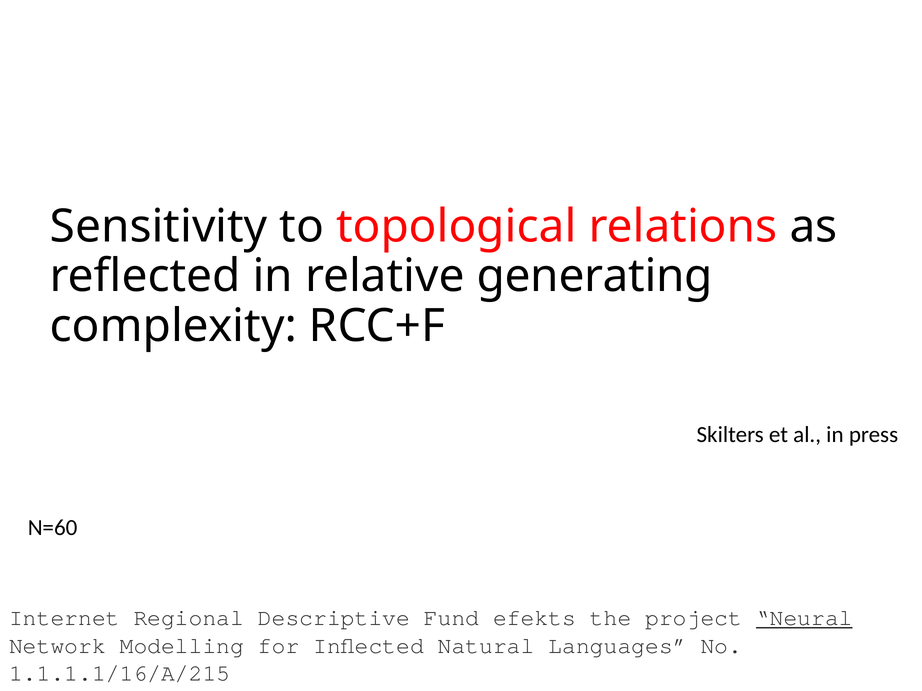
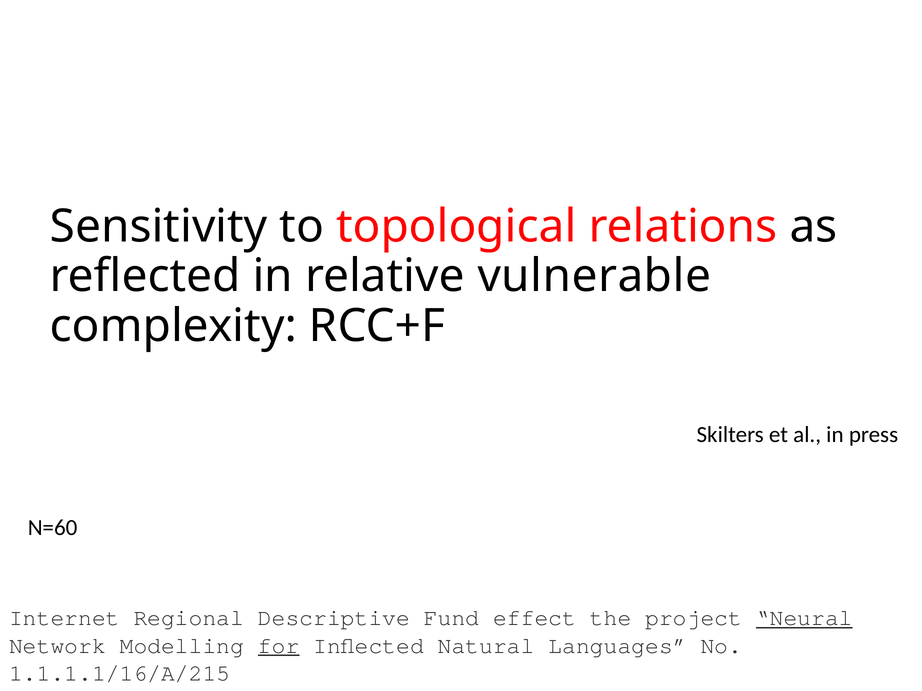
generating: generating -> vulnerable
efekts: efekts -> effect
for underline: none -> present
